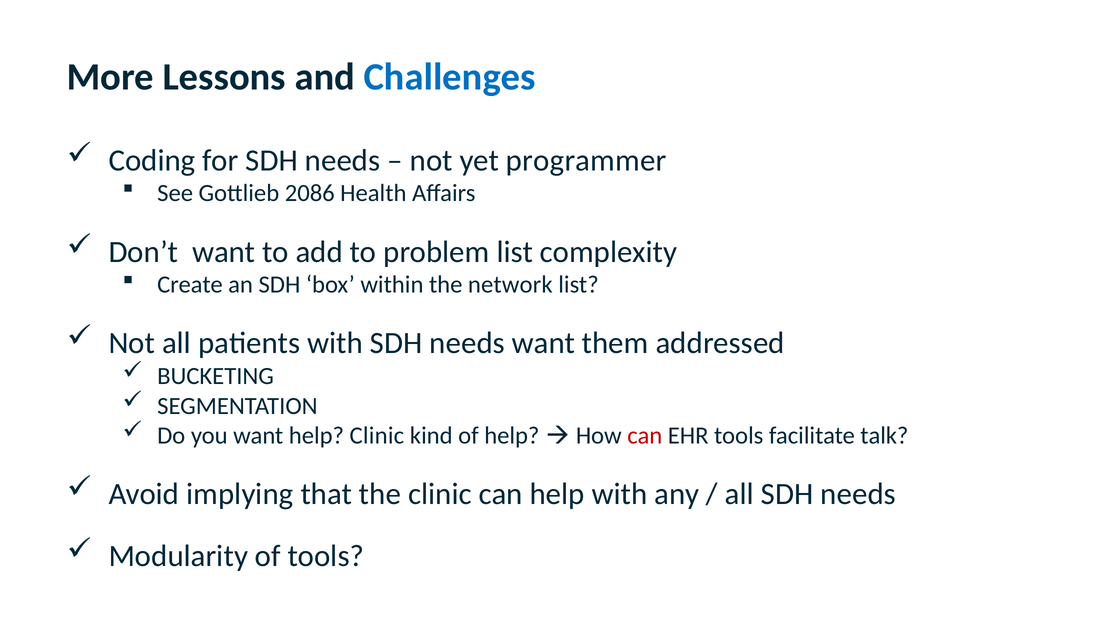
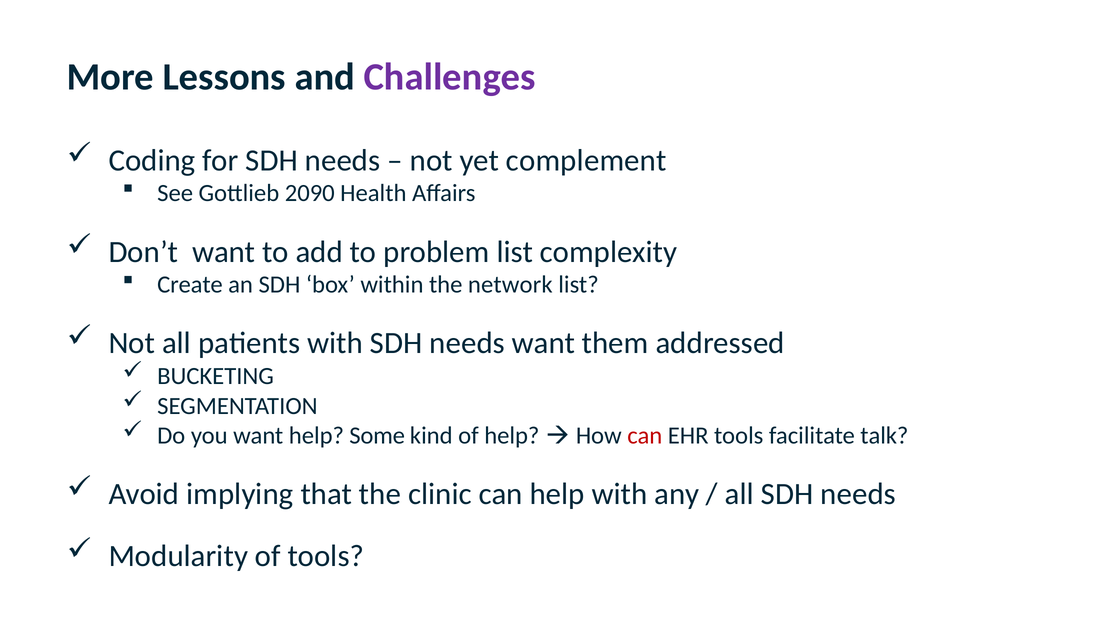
Challenges colour: blue -> purple
programmer: programmer -> complement
2086: 2086 -> 2090
help Clinic: Clinic -> Some
